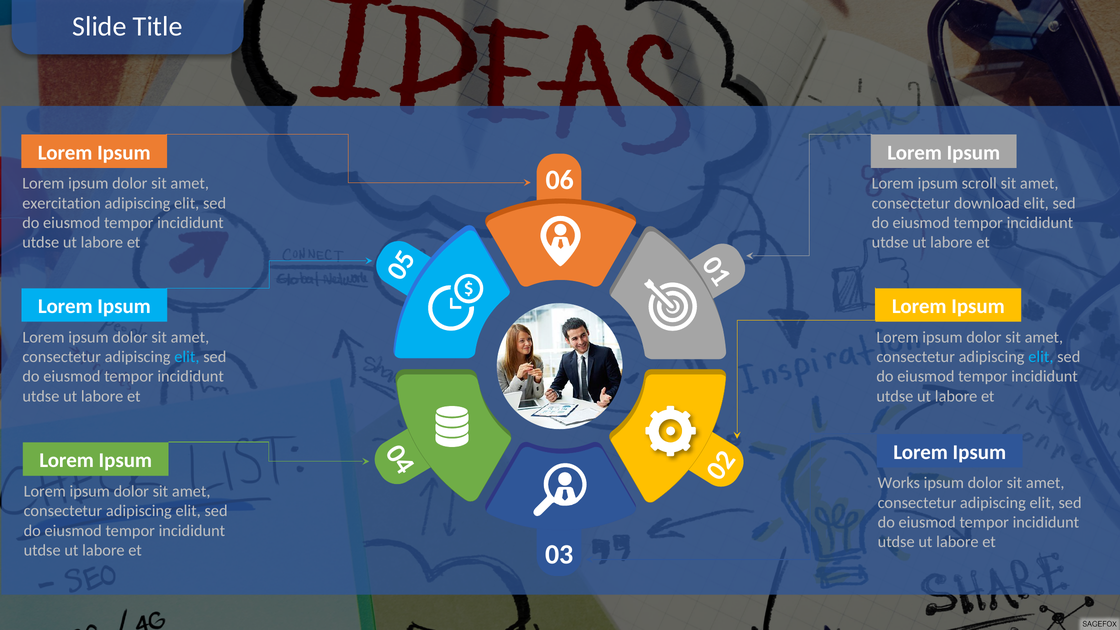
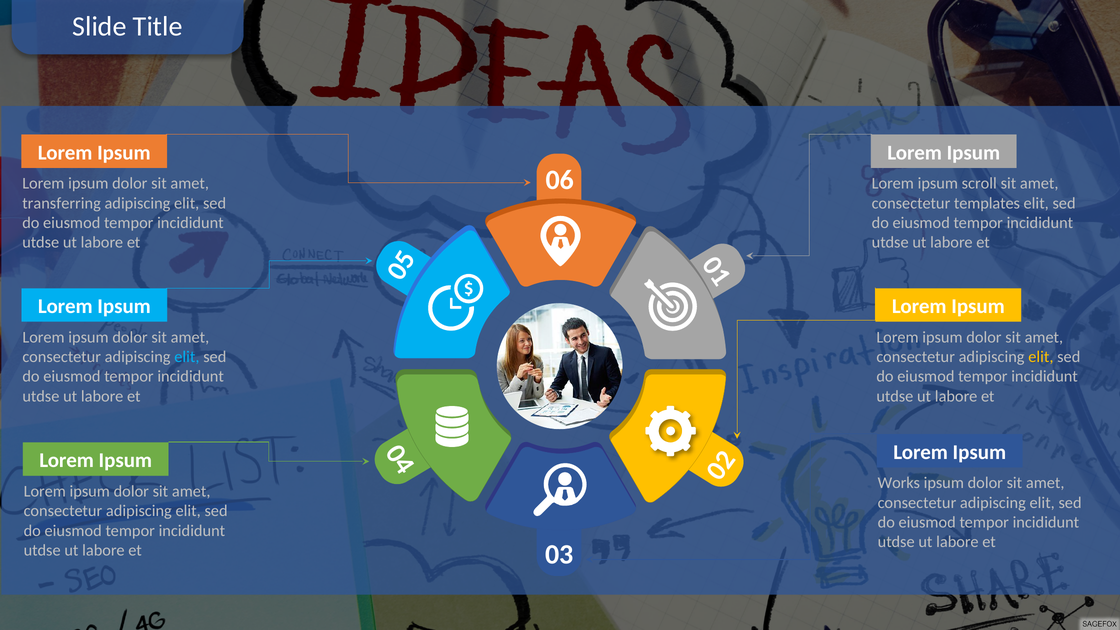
exercitation: exercitation -> transferring
download: download -> templates
elit at (1041, 357) colour: light blue -> yellow
